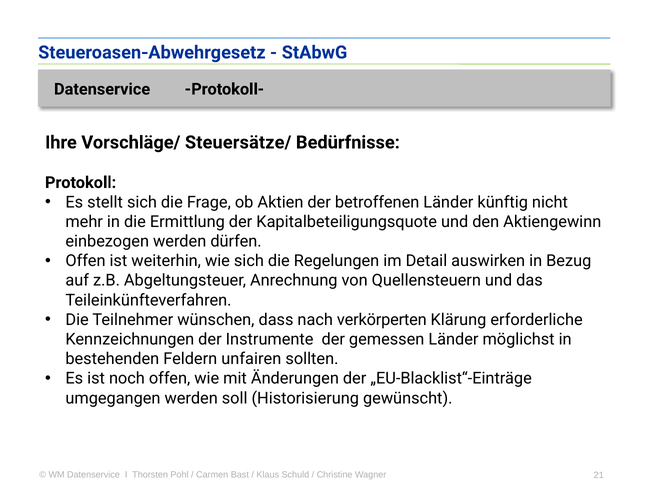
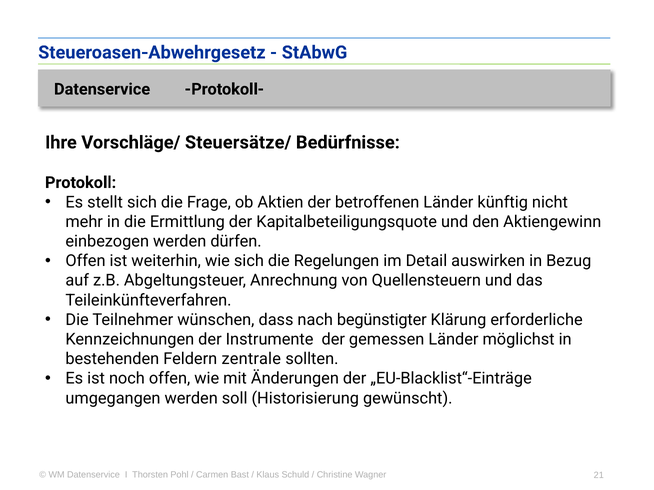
verkörperten: verkörperten -> begünstigter
unfairen: unfairen -> zentrale
